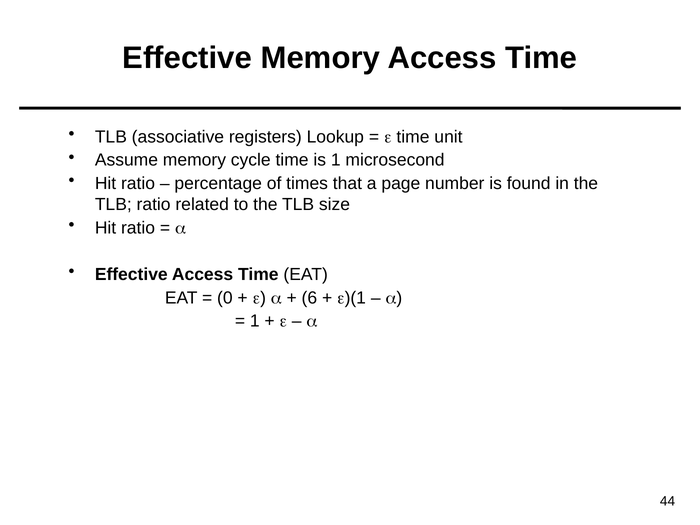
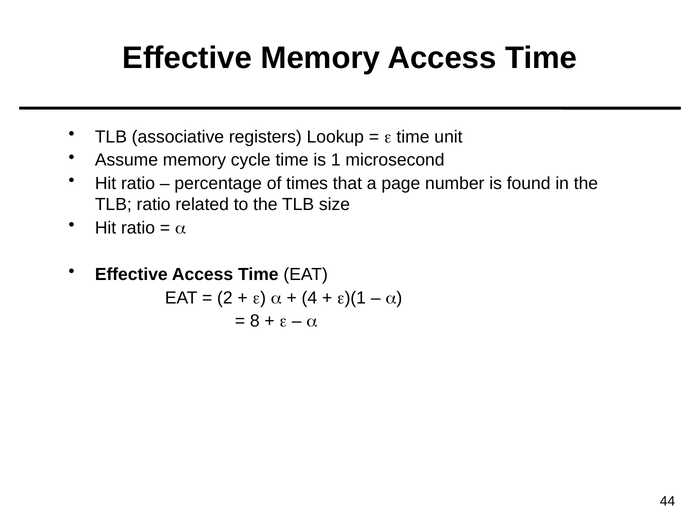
0: 0 -> 2
6: 6 -> 4
1 at (255, 321): 1 -> 8
